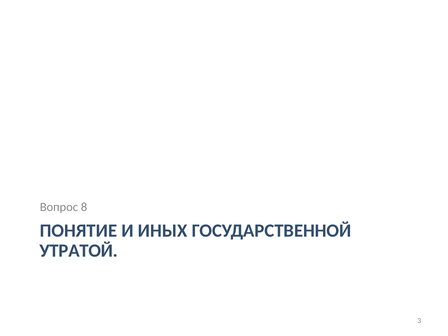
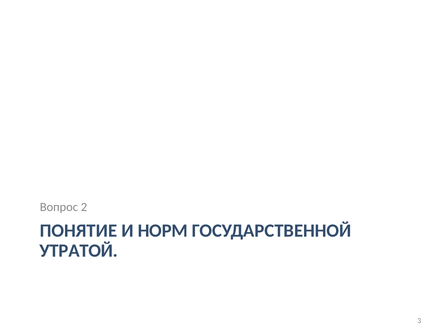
8: 8 -> 2
ИНЫХ: ИНЫХ -> НОРМ
